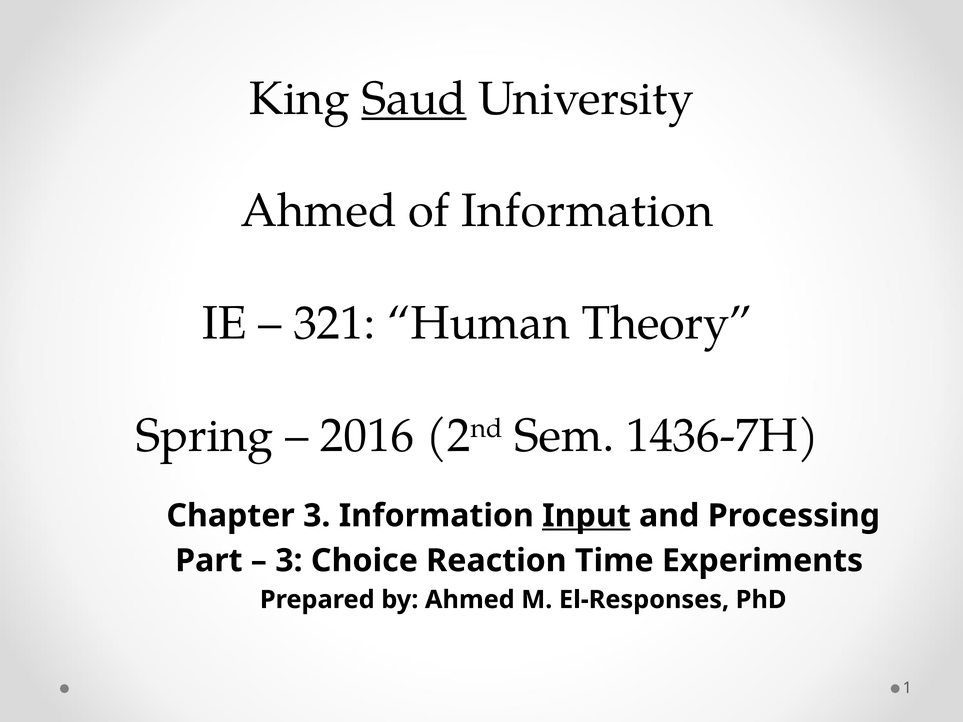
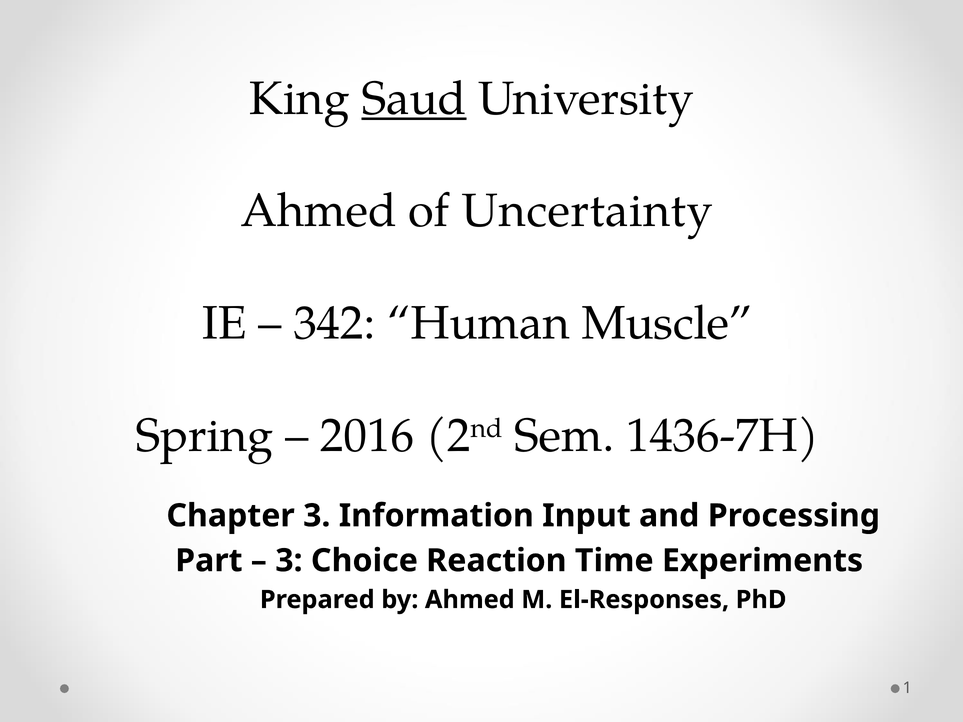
of Information: Information -> Uncertainty
321: 321 -> 342
Theory: Theory -> Muscle
Input underline: present -> none
